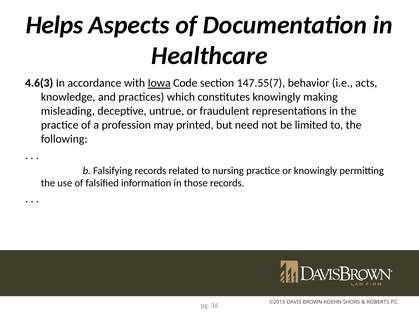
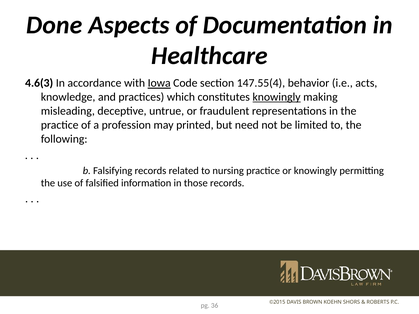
Helps: Helps -> Done
147.55(7: 147.55(7 -> 147.55(4
knowingly at (277, 97) underline: none -> present
